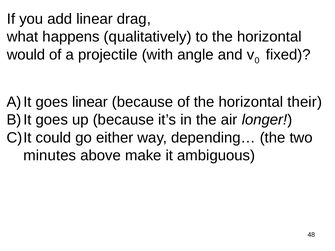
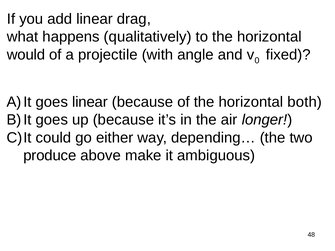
their: their -> both
minutes: minutes -> produce
